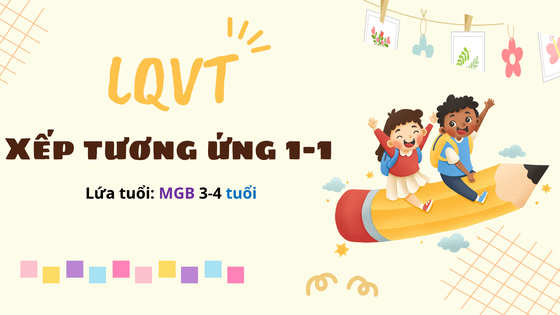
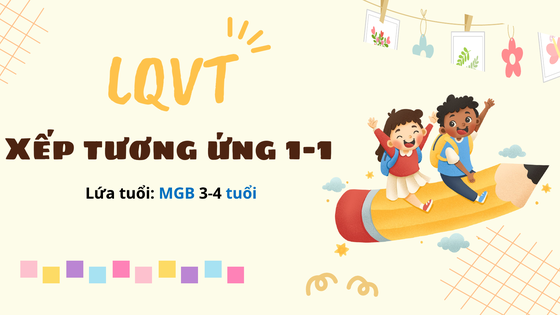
MGB colour: purple -> blue
